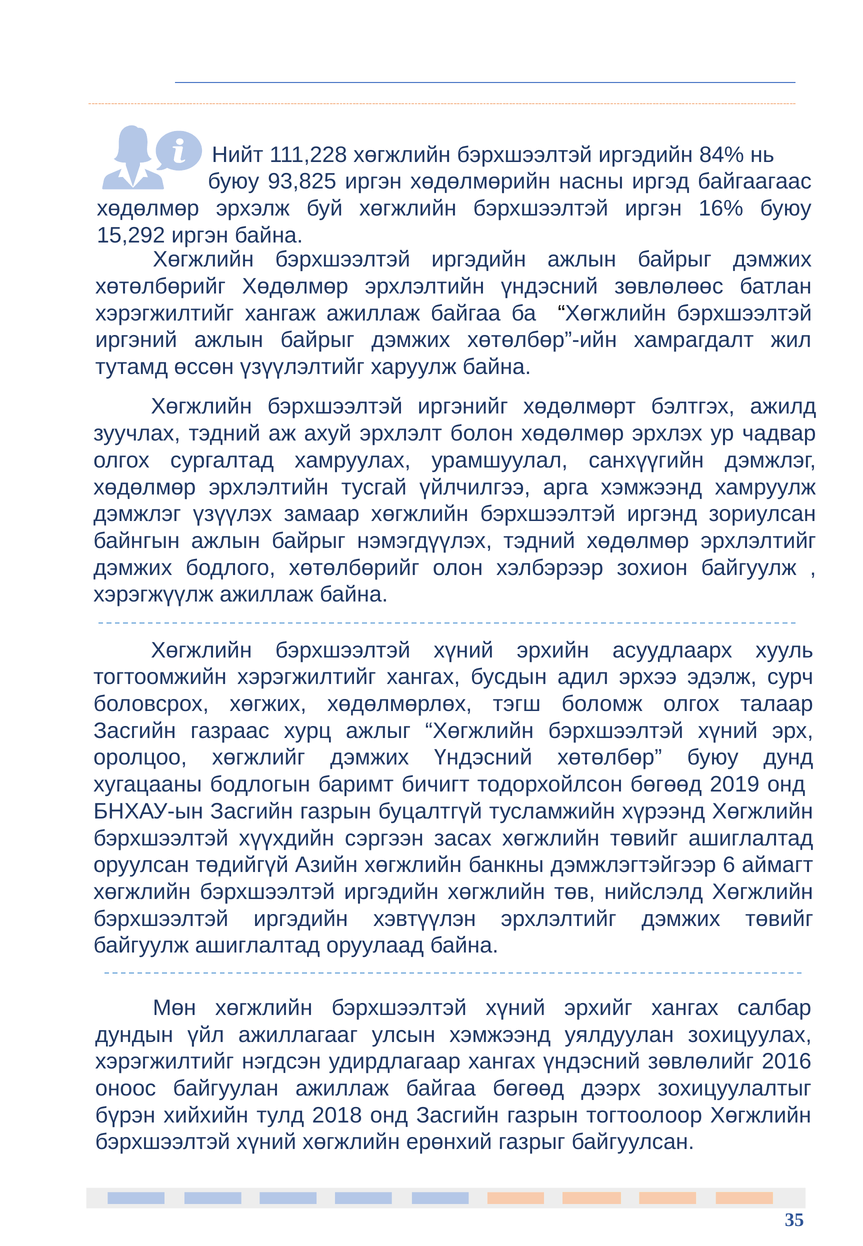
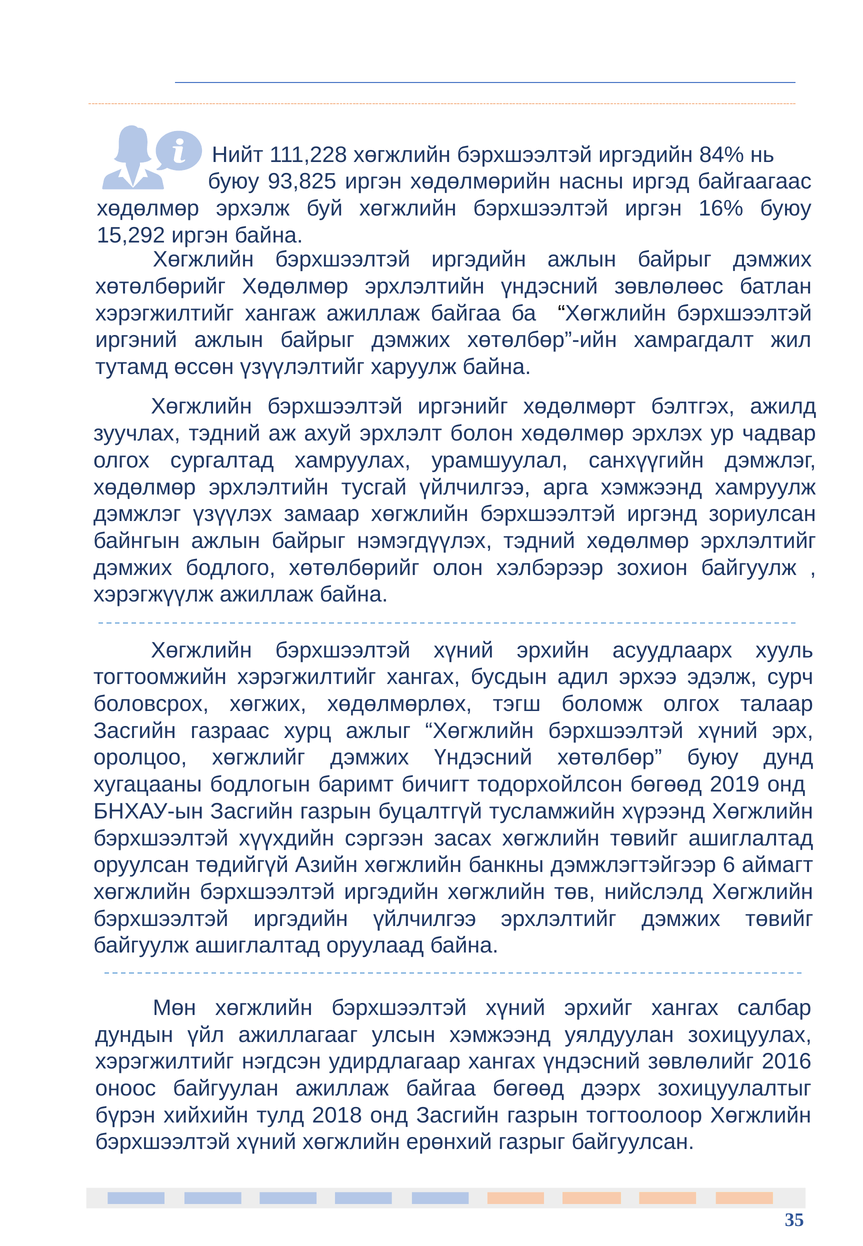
иргэдийн хэвтүүлэн: хэвтүүлэн -> үйлчилгээ
